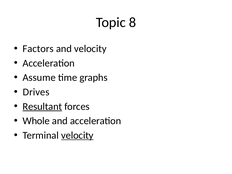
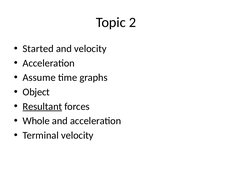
8: 8 -> 2
Factors: Factors -> Started
Drives: Drives -> Object
velocity at (77, 135) underline: present -> none
